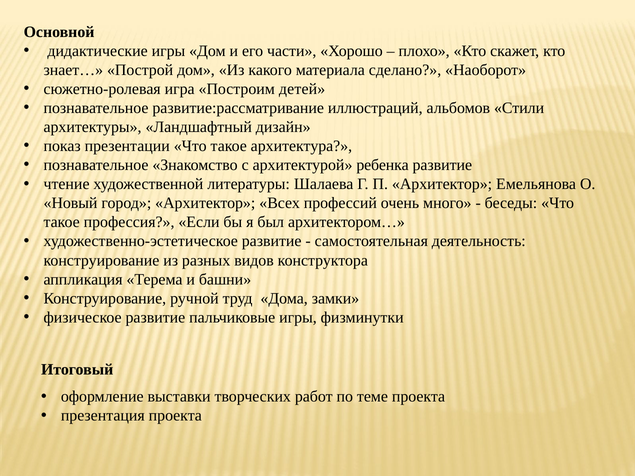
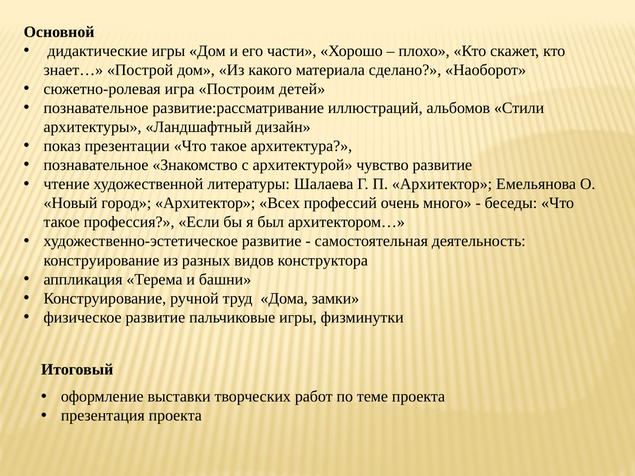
ребенка: ребенка -> чувство
